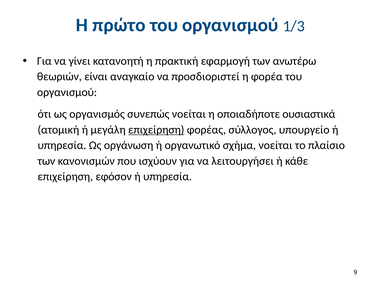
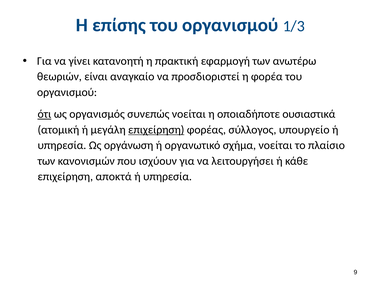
πρώτο: πρώτο -> επίσης
ότι underline: none -> present
εφόσον: εφόσον -> αποκτά
